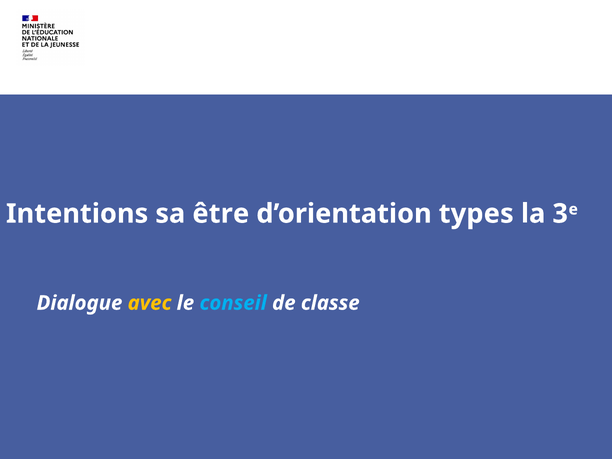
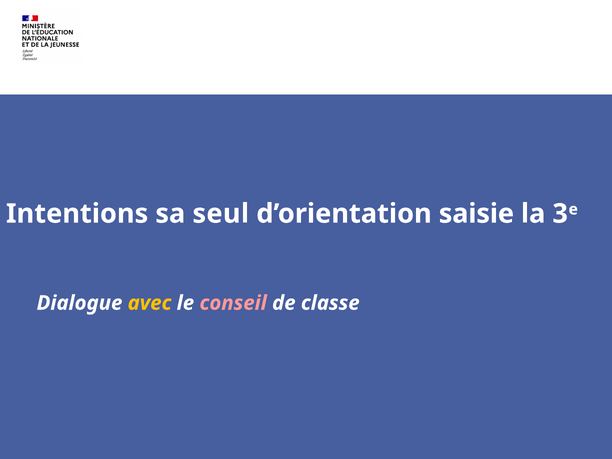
être: être -> seul
types: types -> saisie
conseil colour: light blue -> pink
